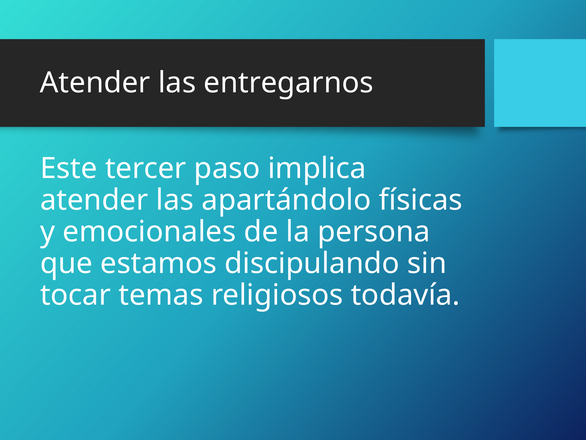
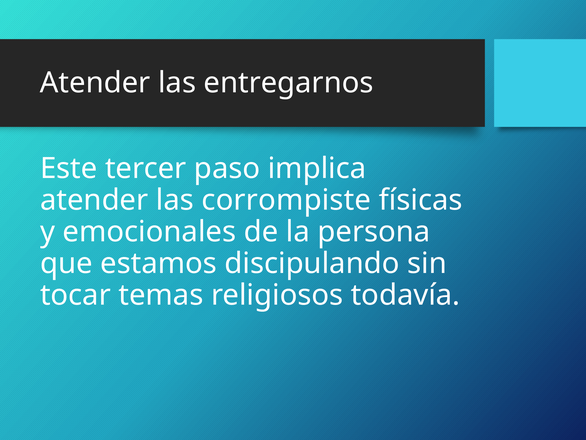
apartándolo: apartándolo -> corrompiste
